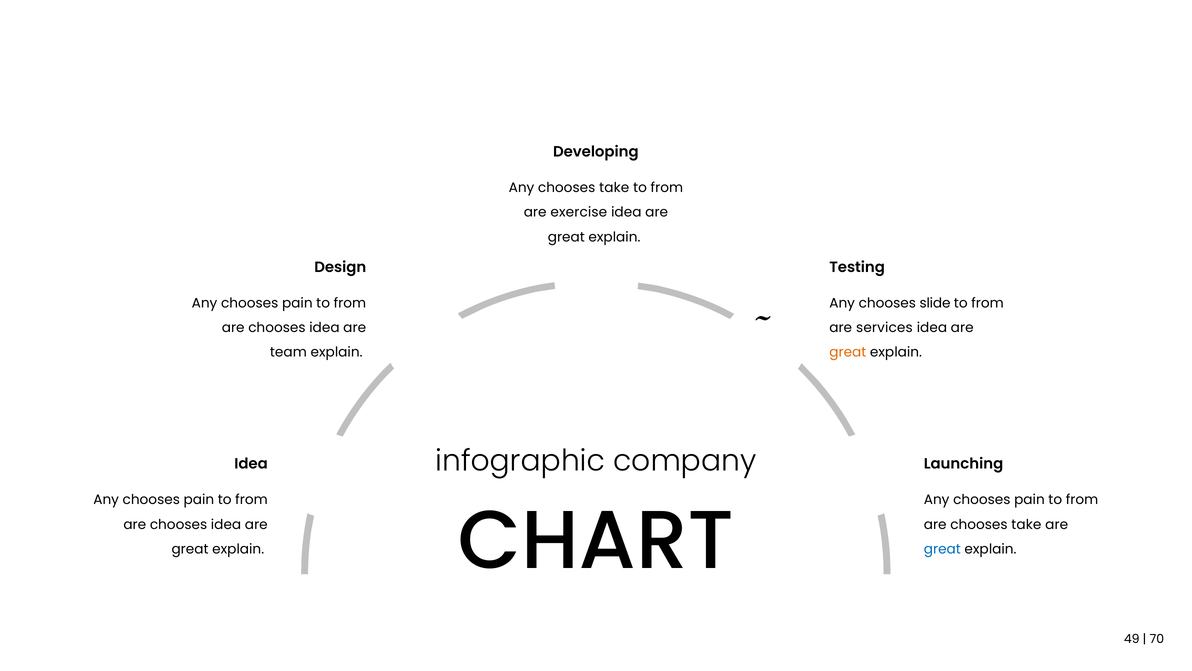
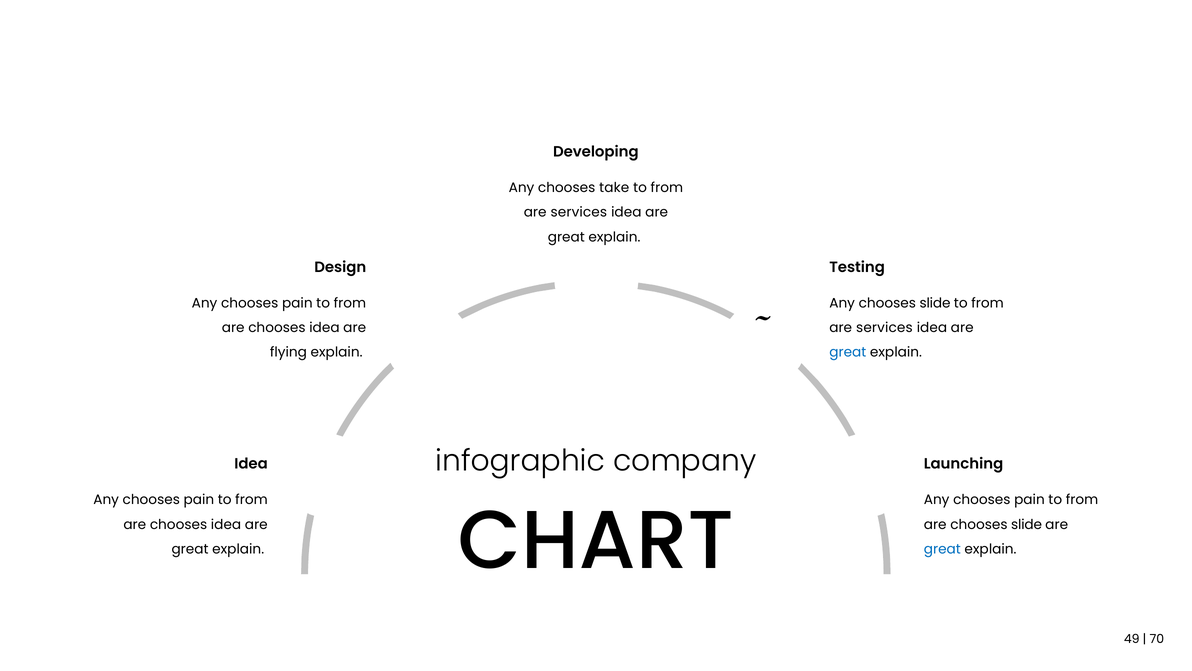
exercise at (579, 212): exercise -> services
team: team -> flying
great at (848, 352) colour: orange -> blue
are chooses take: take -> slide
